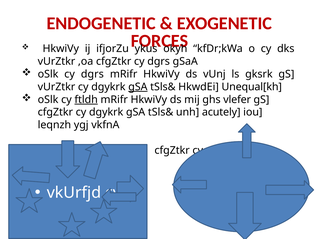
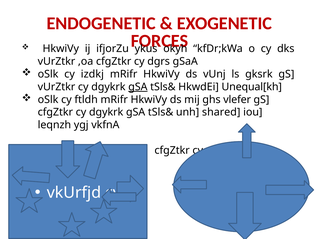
oSlk cy dgrs: dgrs -> izdkj
ftldh underline: present -> none
acutely: acutely -> shared
